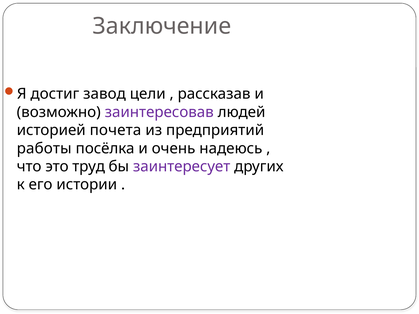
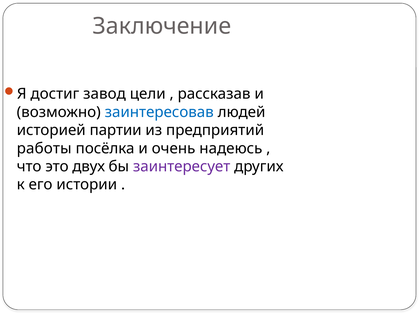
заинтересовав colour: purple -> blue
почета: почета -> партии
труд: труд -> двух
